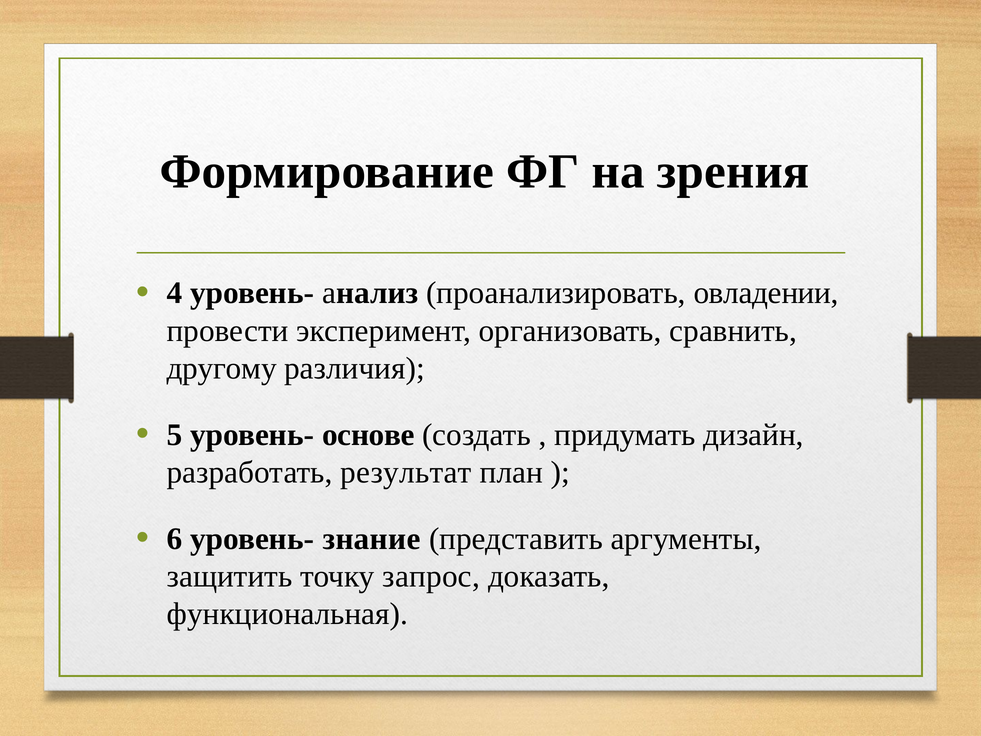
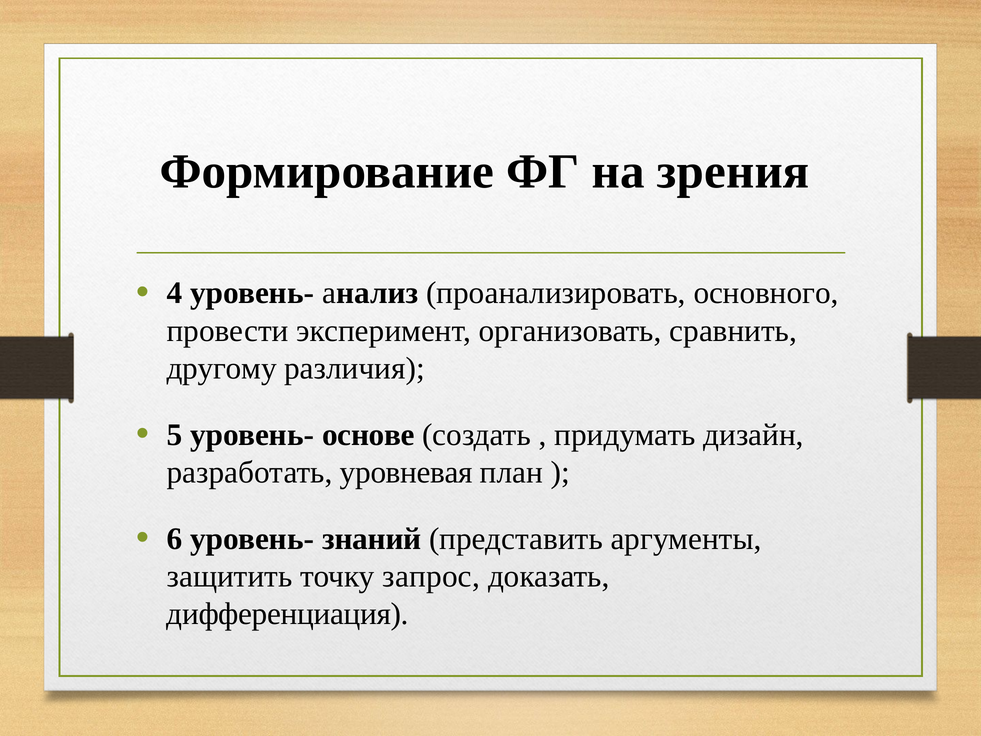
овладении: овладении -> основного
результат: результат -> уровневая
знание: знание -> знаний
функциональная: функциональная -> дифференциация
